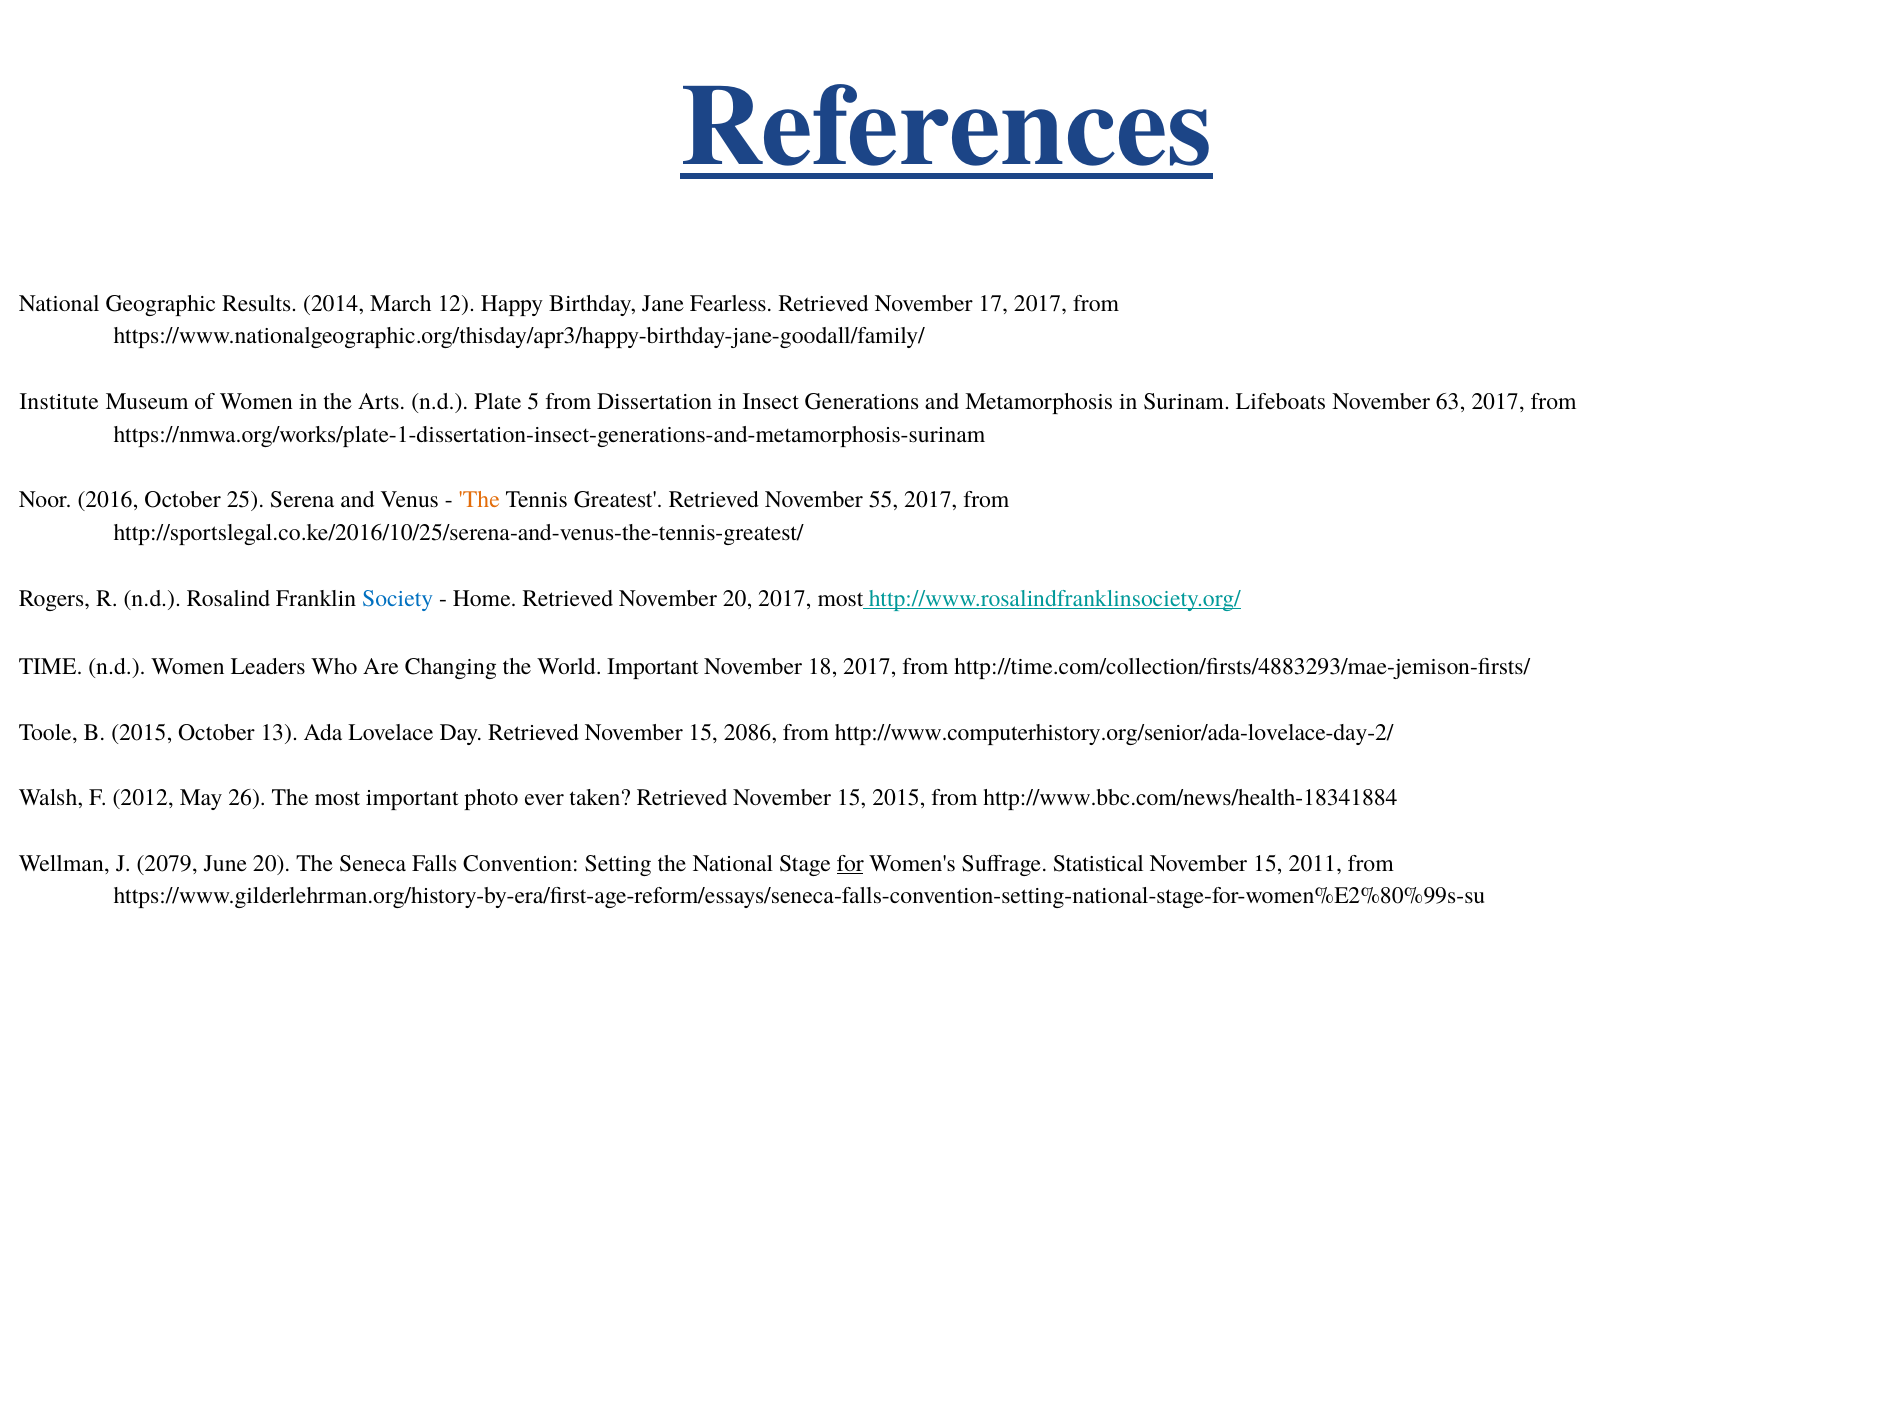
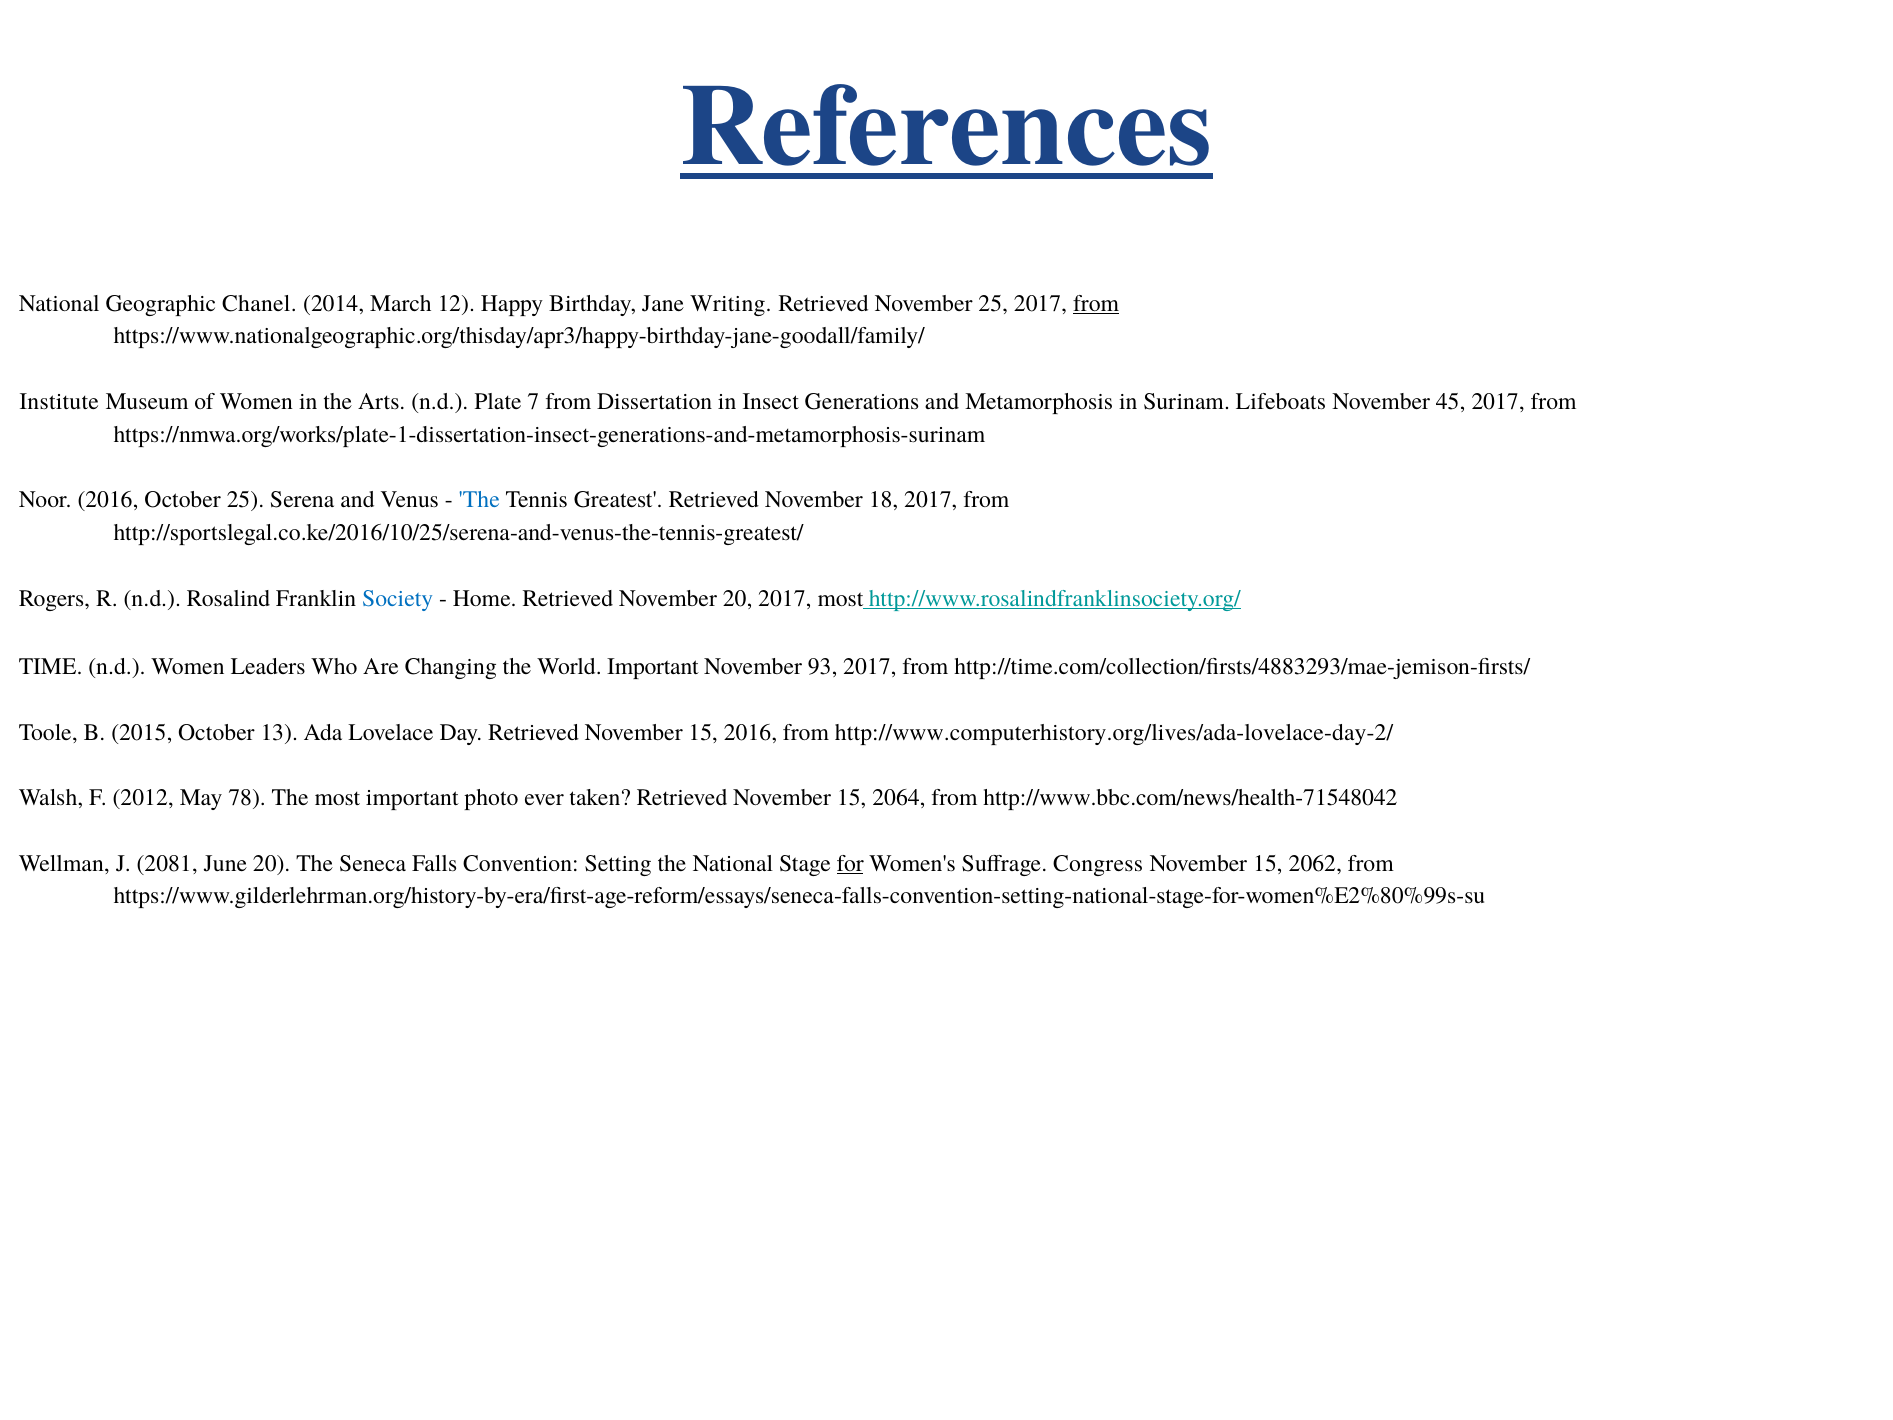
Results: Results -> Chanel
Fearless: Fearless -> Writing
November 17: 17 -> 25
from at (1096, 303) underline: none -> present
5: 5 -> 7
63: 63 -> 45
The at (479, 500) colour: orange -> blue
55: 55 -> 18
18: 18 -> 93
15 2086: 2086 -> 2016
http://www.computerhistory.org/senior/ada-lovelace-day-2/: http://www.computerhistory.org/senior/ada-lovelace-day-2/ -> http://www.computerhistory.org/lives/ada-lovelace-day-2/
26: 26 -> 78
15 2015: 2015 -> 2064
http://www.bbc.com/news/health-18341884: http://www.bbc.com/news/health-18341884 -> http://www.bbc.com/news/health-71548042
2079: 2079 -> 2081
Statistical: Statistical -> Congress
2011: 2011 -> 2062
